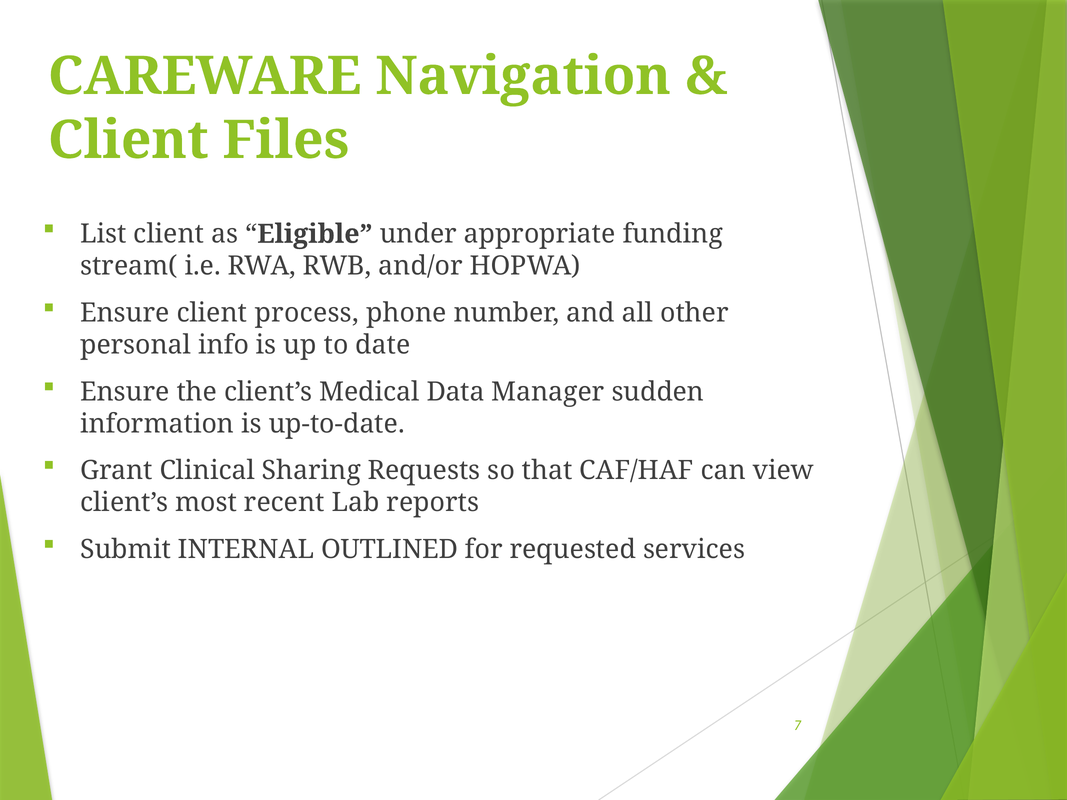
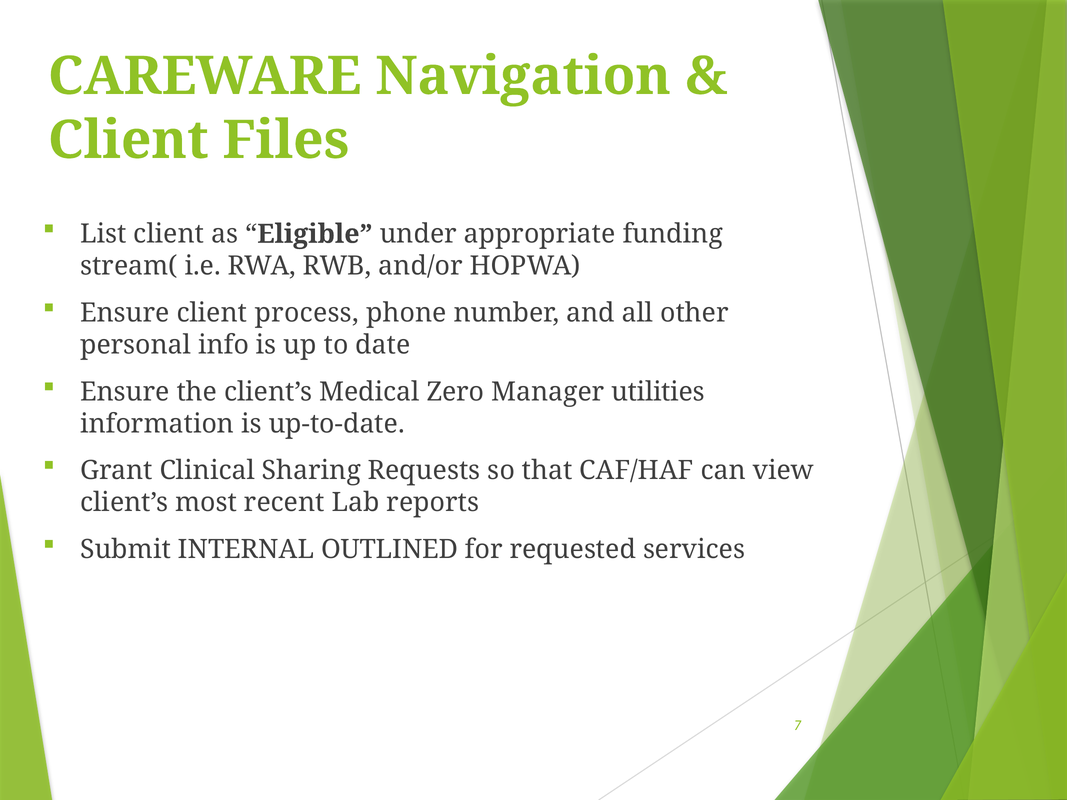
Data: Data -> Zero
sudden: sudden -> utilities
